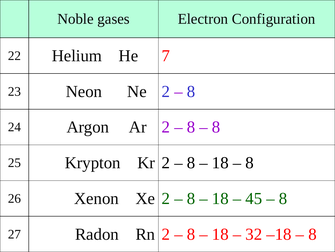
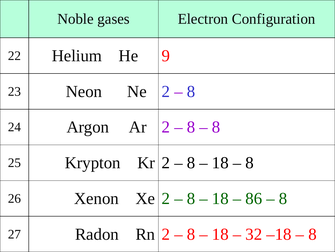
7: 7 -> 9
45: 45 -> 86
